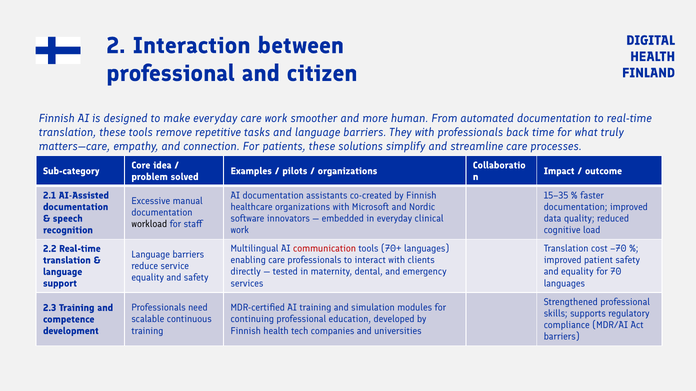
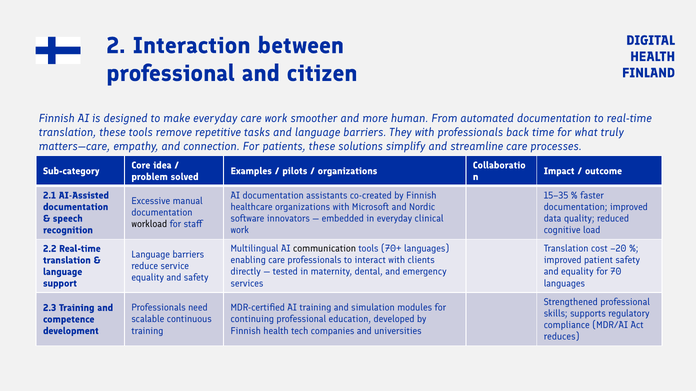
communication colour: red -> black
–70: –70 -> –20
barriers at (562, 337): barriers -> reduces
